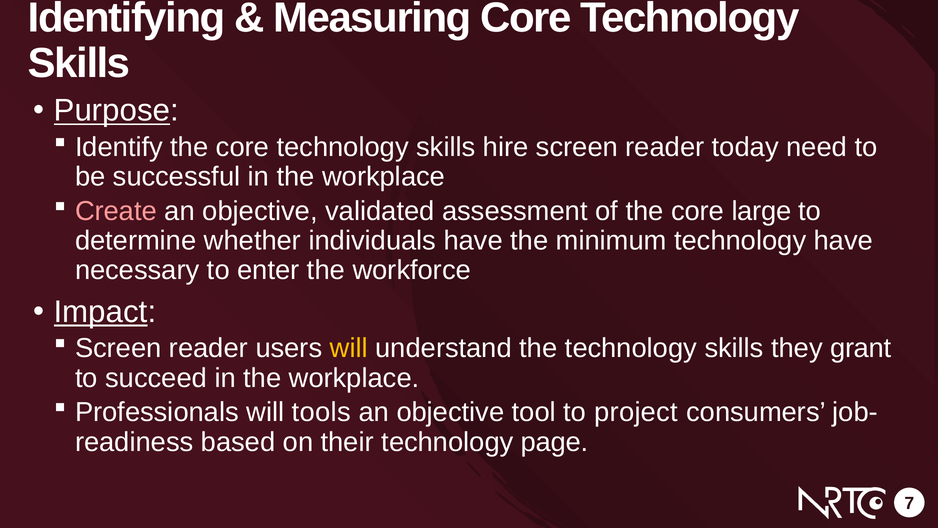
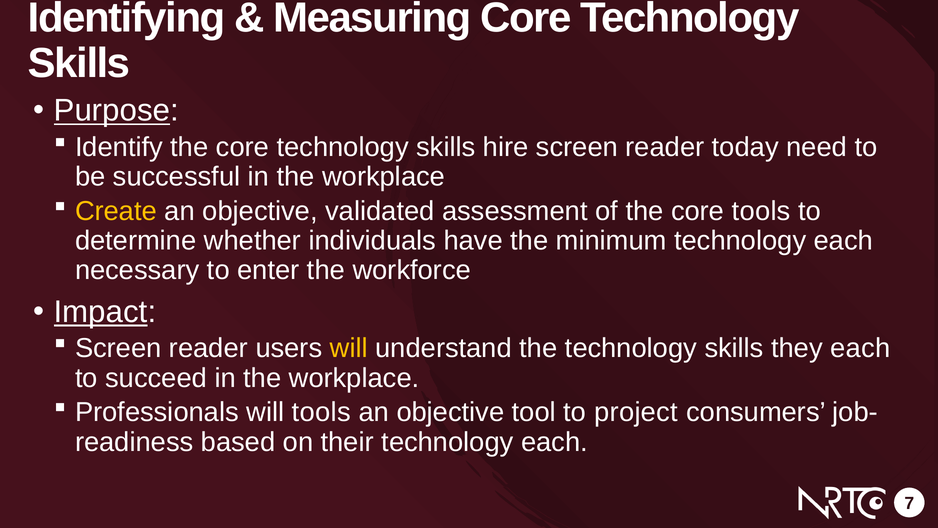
Create colour: pink -> yellow
core large: large -> tools
minimum technology have: have -> each
they grant: grant -> each
their technology page: page -> each
